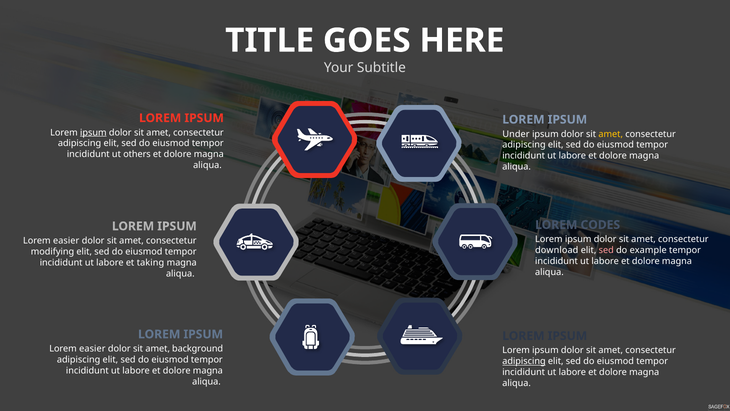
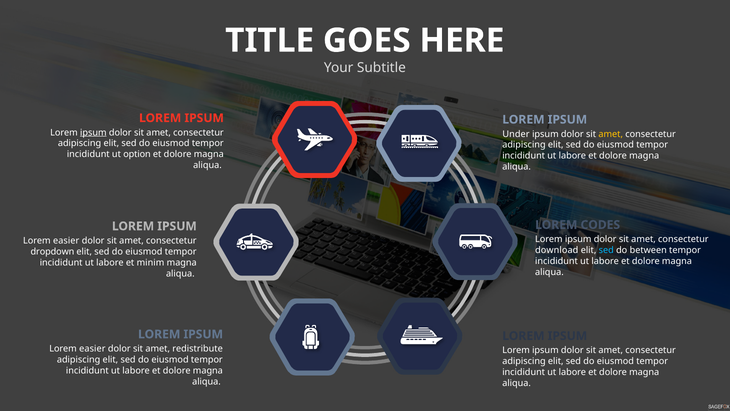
others: others -> option
sed at (606, 250) colour: pink -> light blue
example: example -> between
modifying: modifying -> dropdown
taking: taking -> minim
background: background -> redistribute
adipiscing at (524, 361) underline: present -> none
